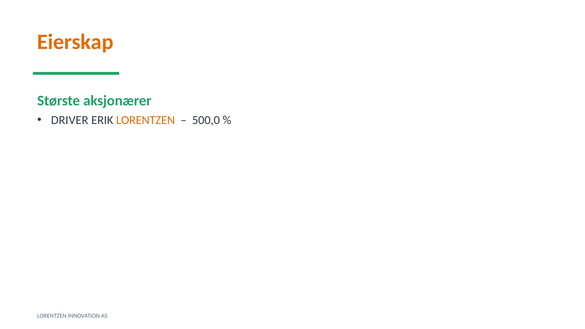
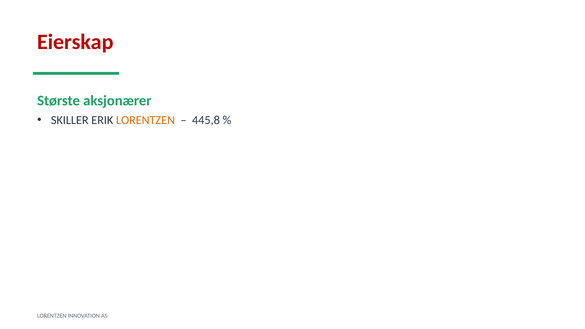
Eierskap colour: orange -> red
DRIVER: DRIVER -> SKILLER
500,0: 500,0 -> 445,8
